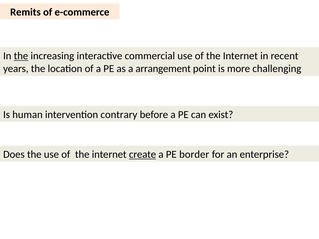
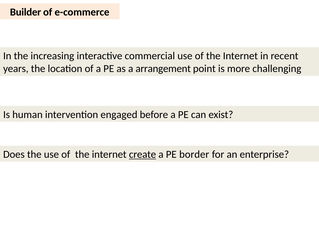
Remits: Remits -> Builder
the at (21, 56) underline: present -> none
contrary: contrary -> engaged
